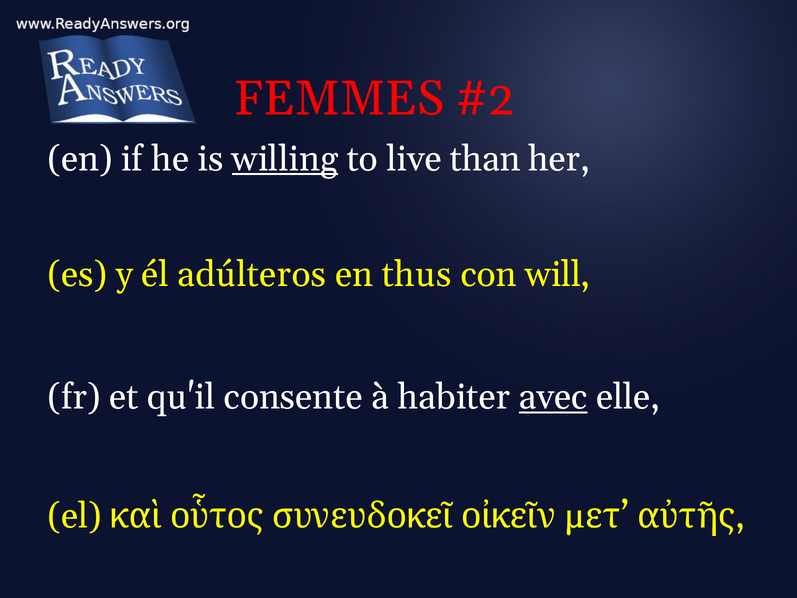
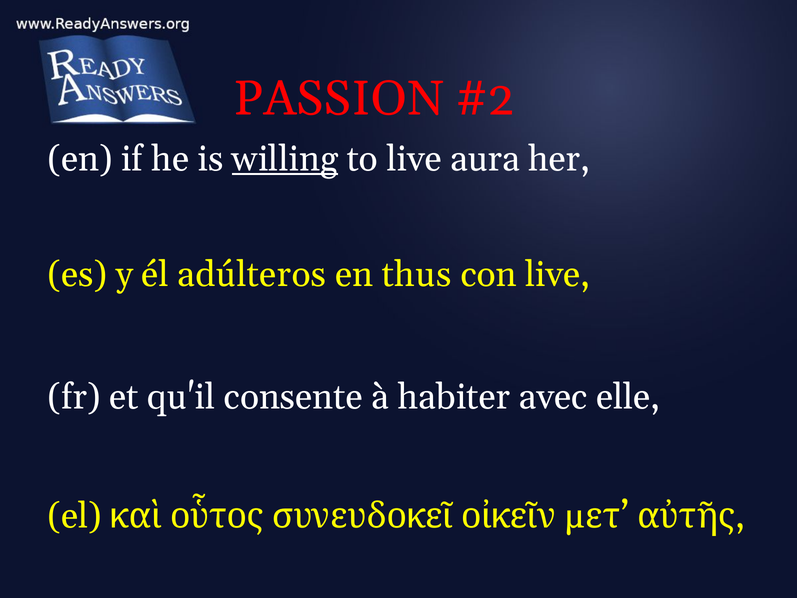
FEMMES: FEMMES -> PASSION
than: than -> aura
con will: will -> live
avec underline: present -> none
